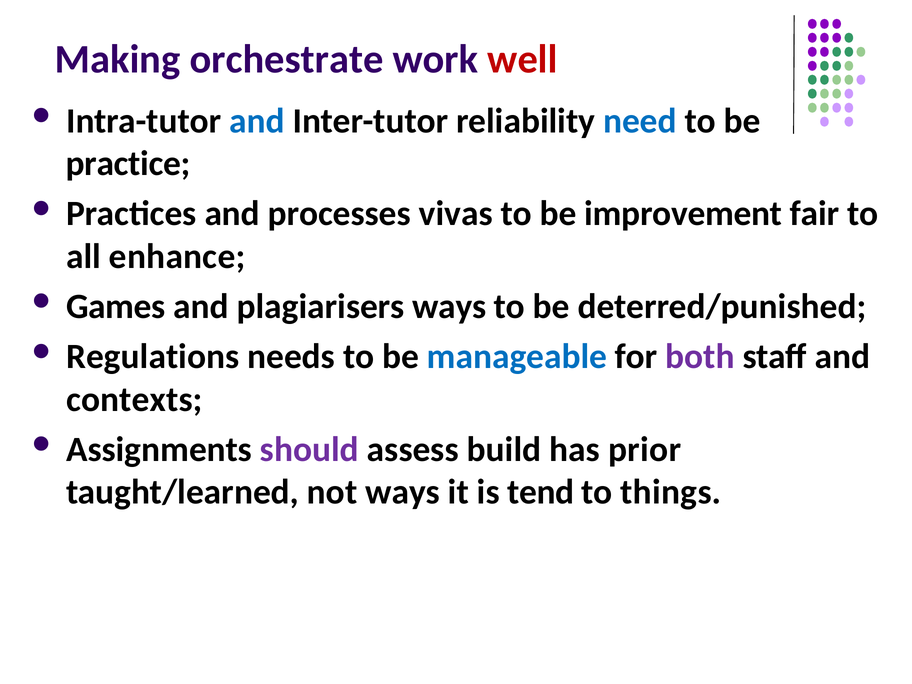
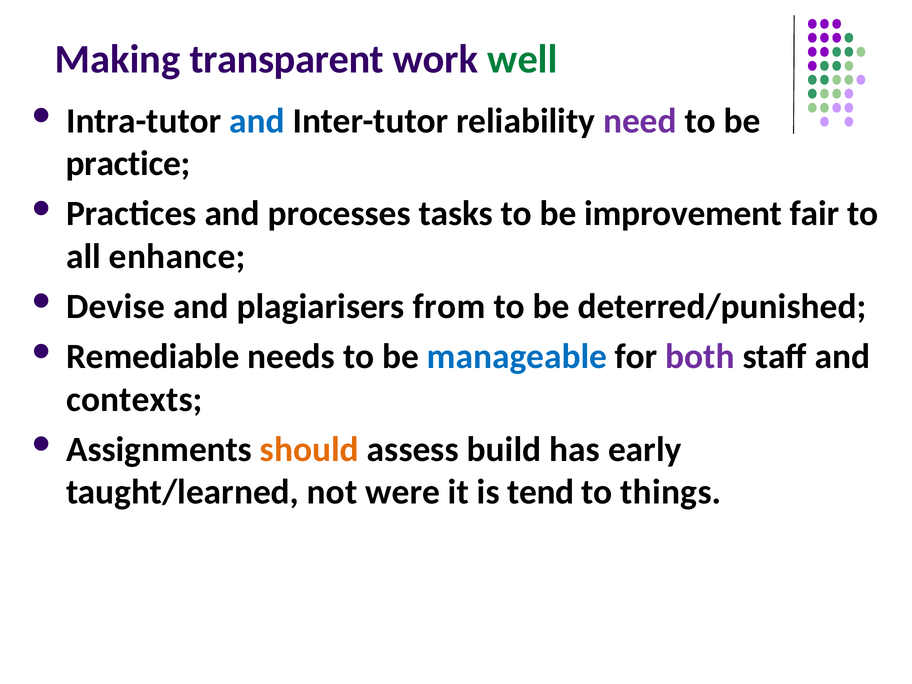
orchestrate: orchestrate -> transparent
well colour: red -> green
need colour: blue -> purple
vivas: vivas -> tasks
Games: Games -> Devise
plagiarisers ways: ways -> from
Regulations: Regulations -> Remediable
should colour: purple -> orange
prior: prior -> early
not ways: ways -> were
